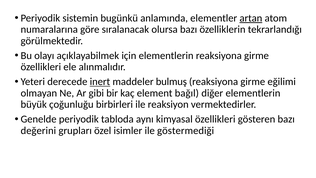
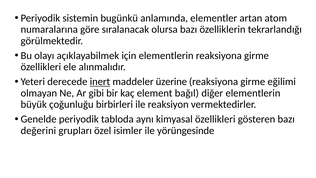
artan underline: present -> none
bulmuş: bulmuş -> üzerine
göstermediği: göstermediği -> yörüngesinde
